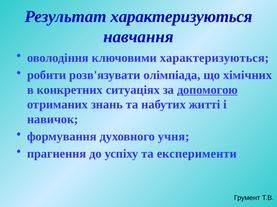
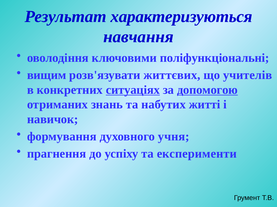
ключовими характеризуються: характеризуються -> поліфункціональні
робити: робити -> вищим
олімпіада: олімпіада -> життєвих
хімічних: хімічних -> учителів
ситуаціях underline: none -> present
